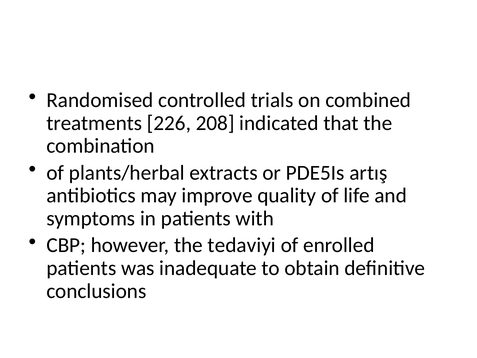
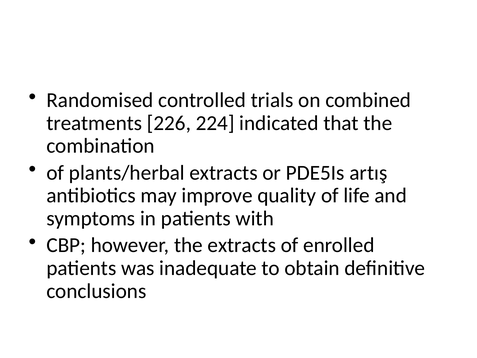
208: 208 -> 224
the tedaviyi: tedaviyi -> extracts
